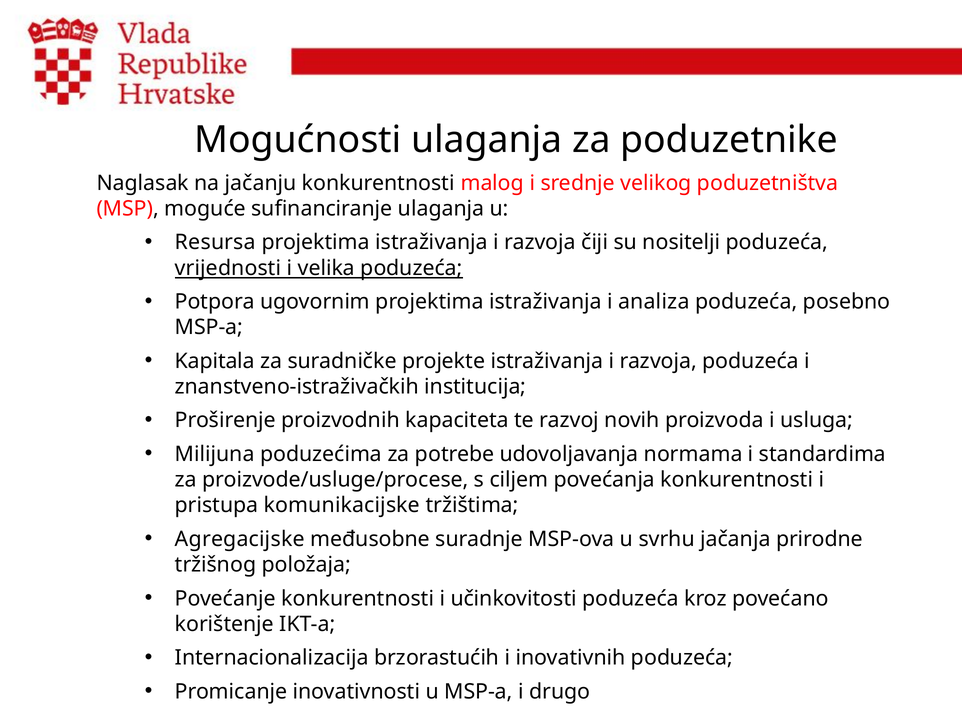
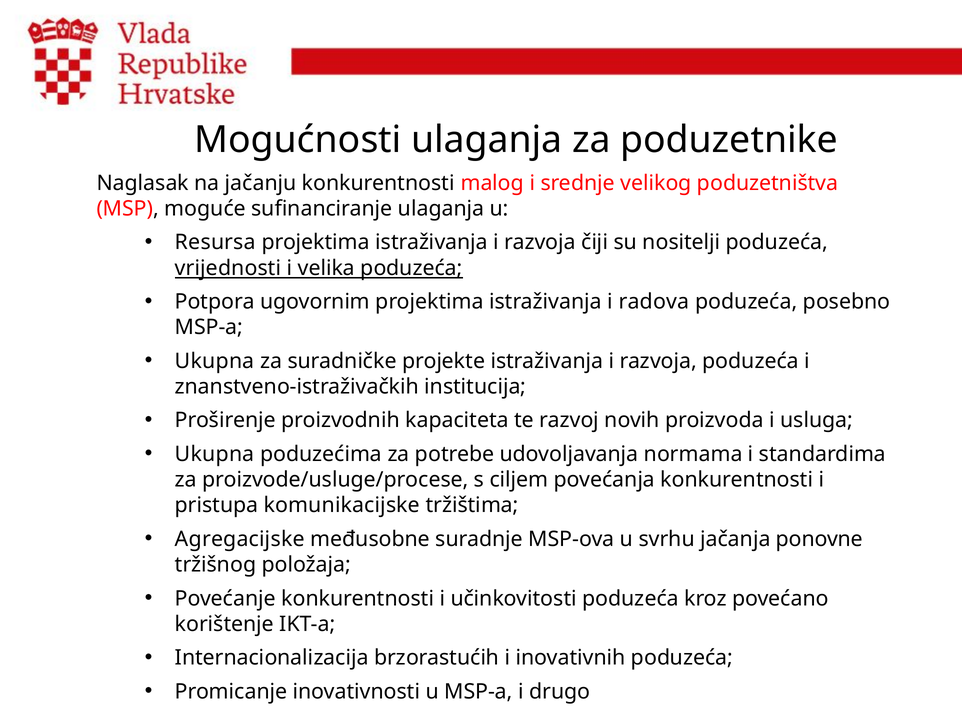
analiza: analiza -> radova
Kapitala at (215, 361): Kapitala -> Ukupna
Milijuna at (215, 454): Milijuna -> Ukupna
prirodne: prirodne -> ponovne
